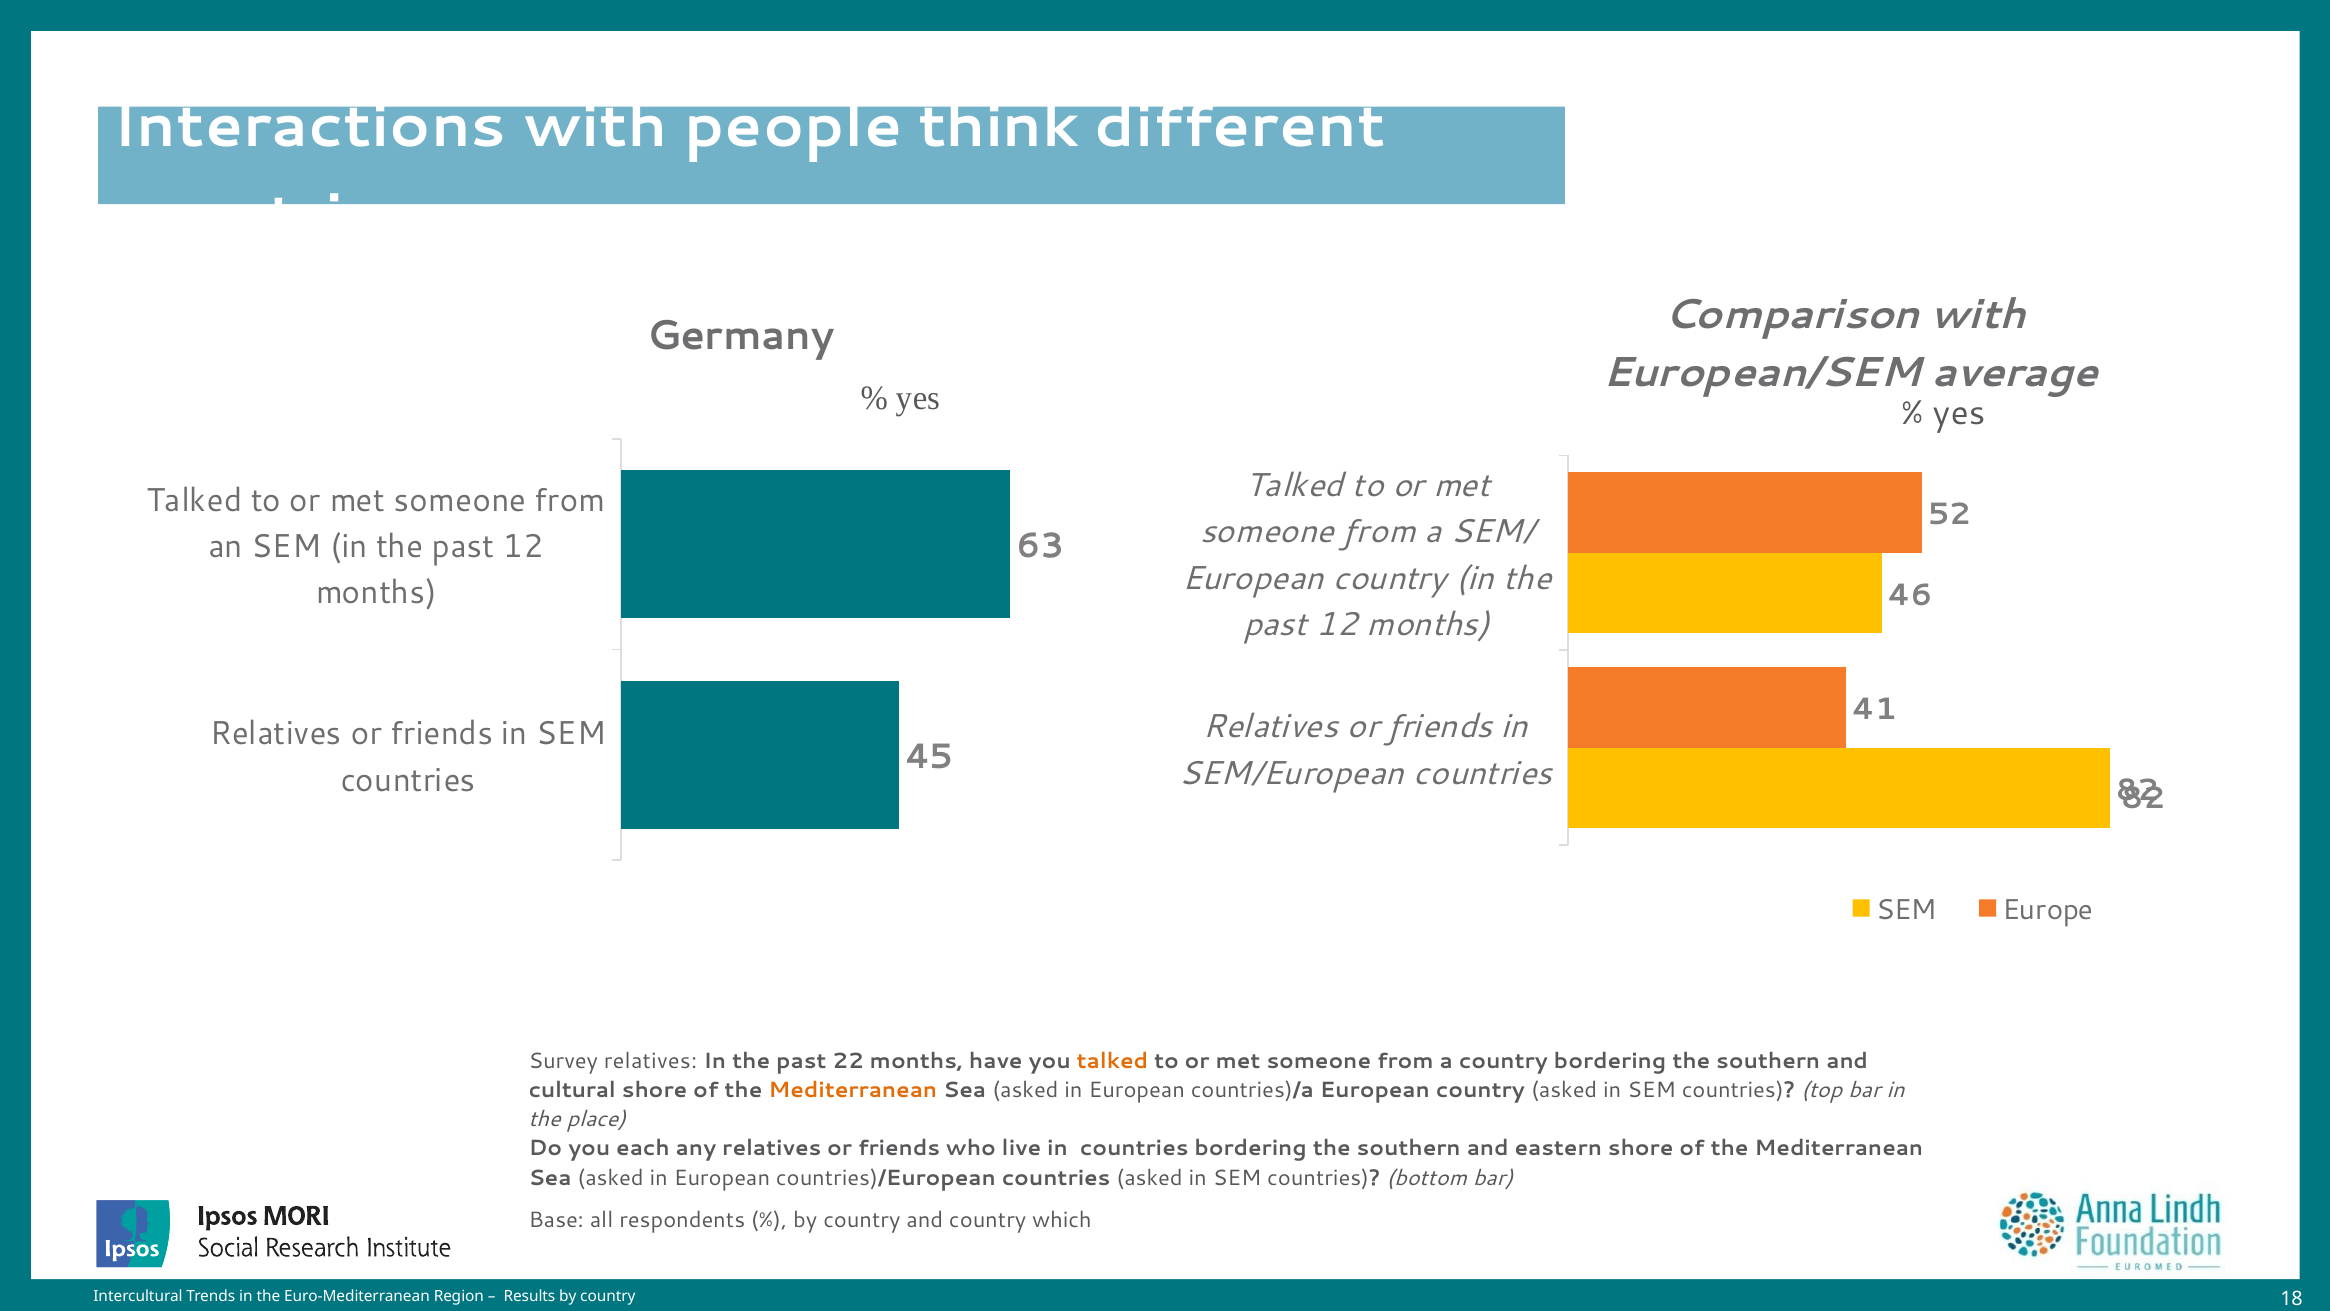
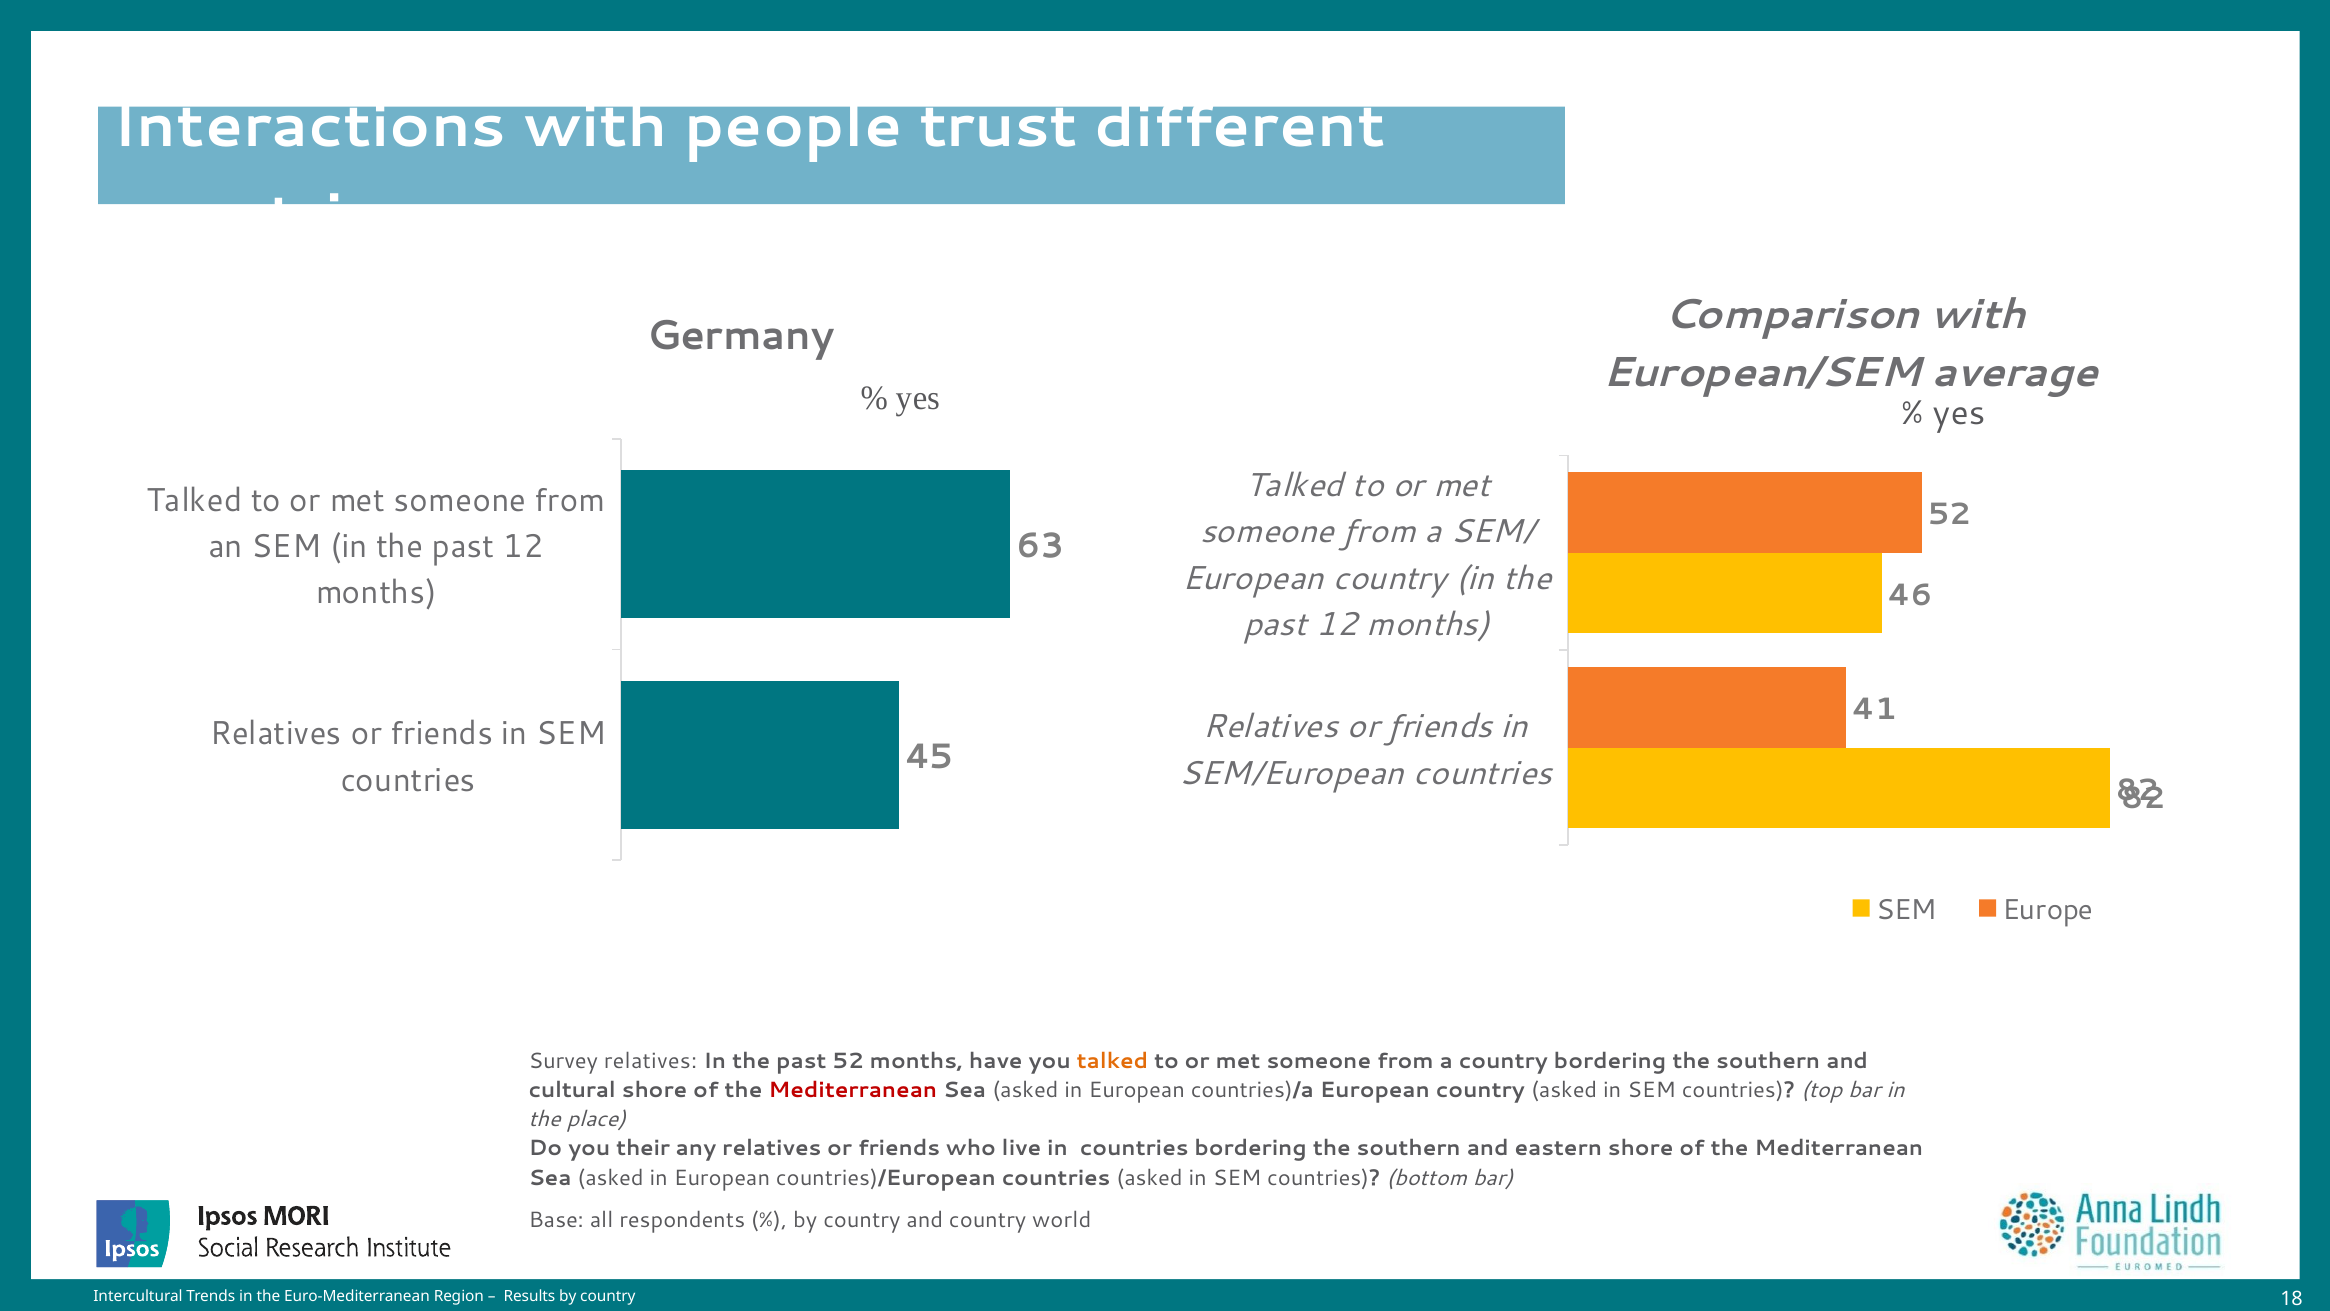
think: think -> trust
past 22: 22 -> 52
Mediterranean at (853, 1090) colour: orange -> red
each: each -> their
which: which -> world
